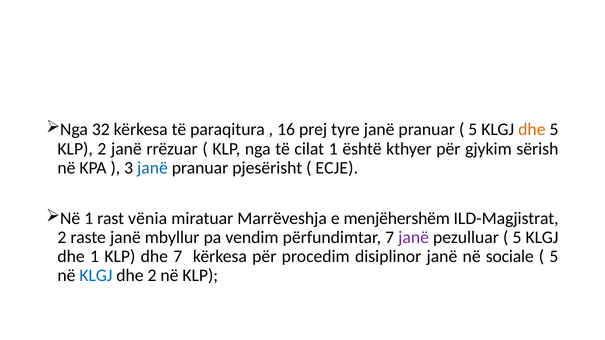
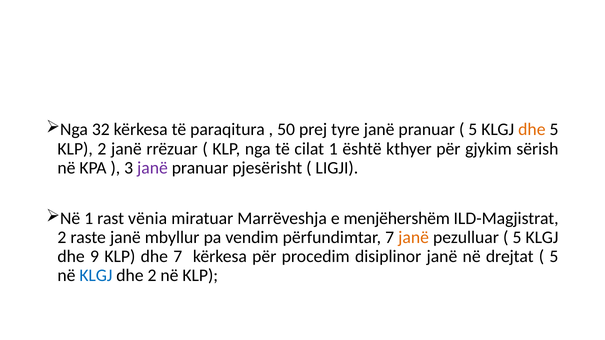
16: 16 -> 50
janë at (152, 168) colour: blue -> purple
ECJE: ECJE -> LIGJI
janë at (414, 238) colour: purple -> orange
dhe 1: 1 -> 9
sociale: sociale -> drejtat
